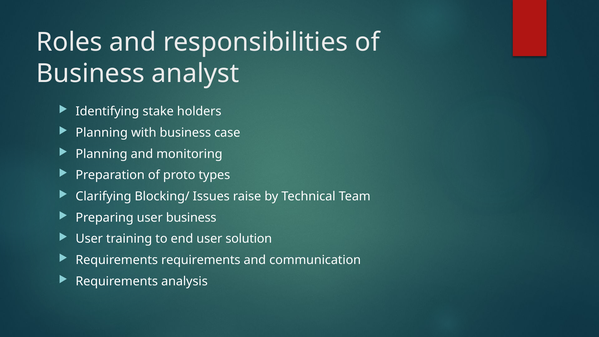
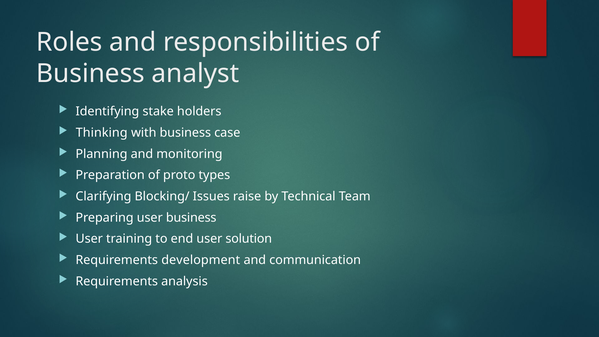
Planning at (102, 133): Planning -> Thinking
Requirements requirements: requirements -> development
